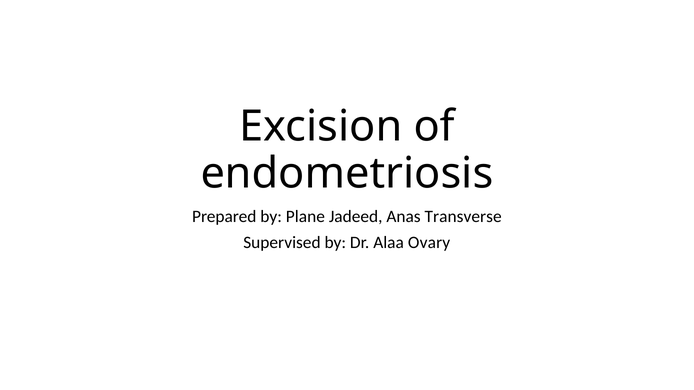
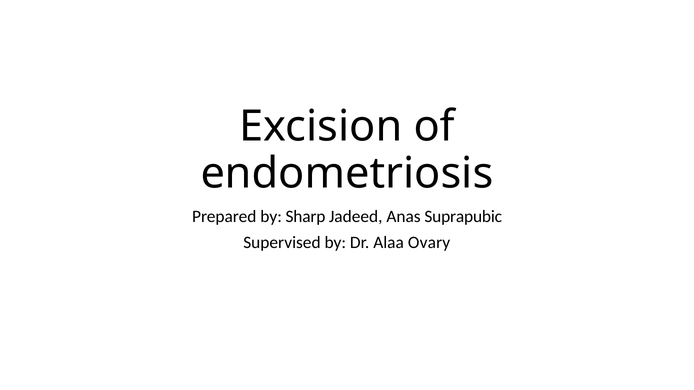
Plane: Plane -> Sharp
Transverse: Transverse -> Suprapubic
